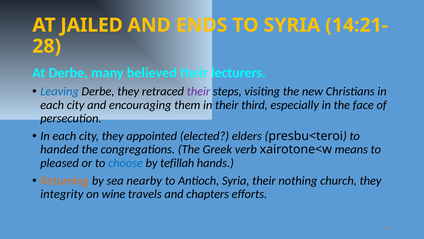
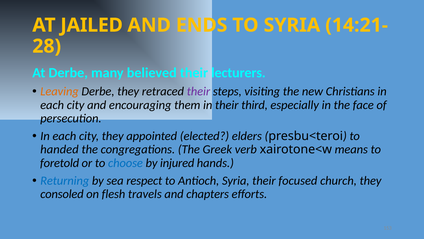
Leaving colour: blue -> orange
pleased: pleased -> foretold
tefillah: tefillah -> injured
Returning colour: orange -> blue
nearby: nearby -> respect
nothing: nothing -> focused
integrity: integrity -> consoled
wine: wine -> flesh
